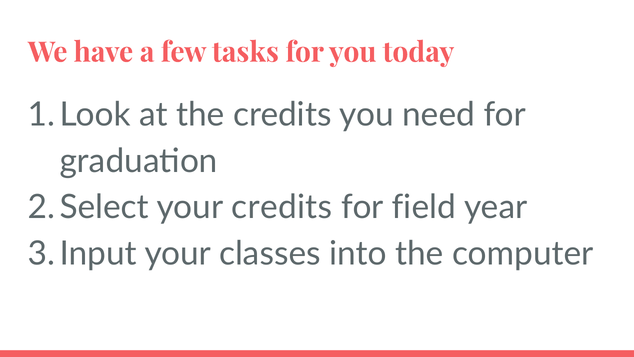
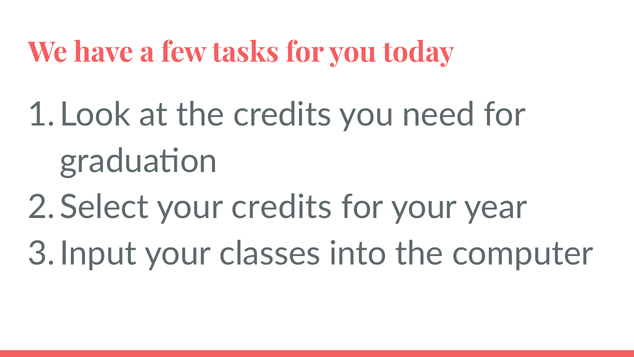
for field: field -> your
